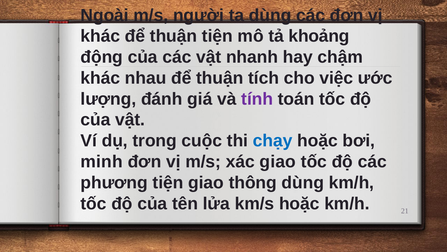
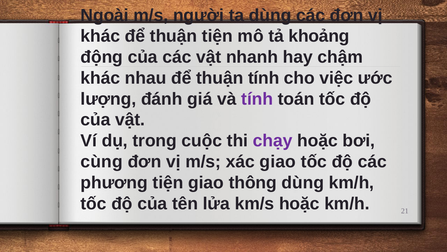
thuận tích: tích -> tính
chạy colour: blue -> purple
minh: minh -> cùng
